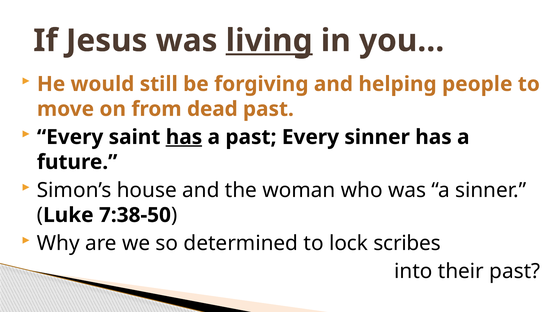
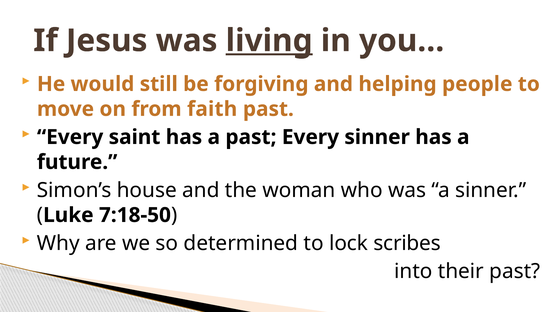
dead: dead -> faith
has at (184, 137) underline: present -> none
7:38-50: 7:38-50 -> 7:18-50
